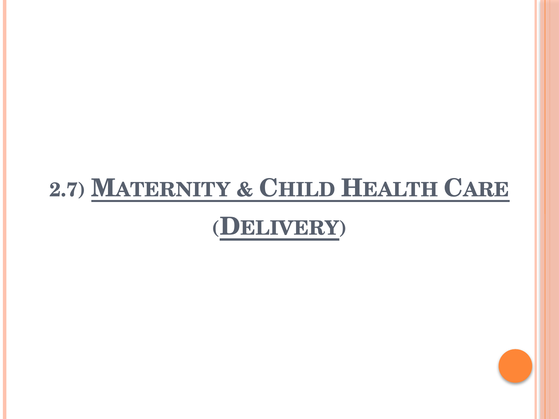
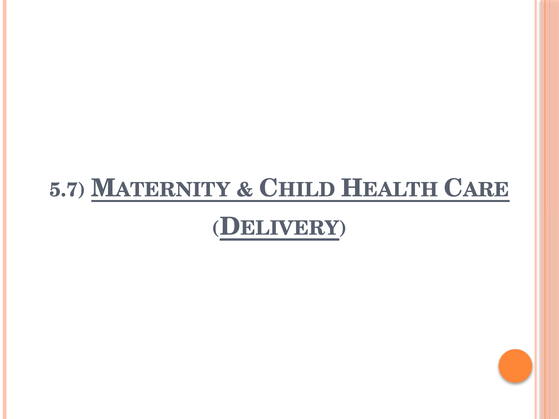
2.7: 2.7 -> 5.7
